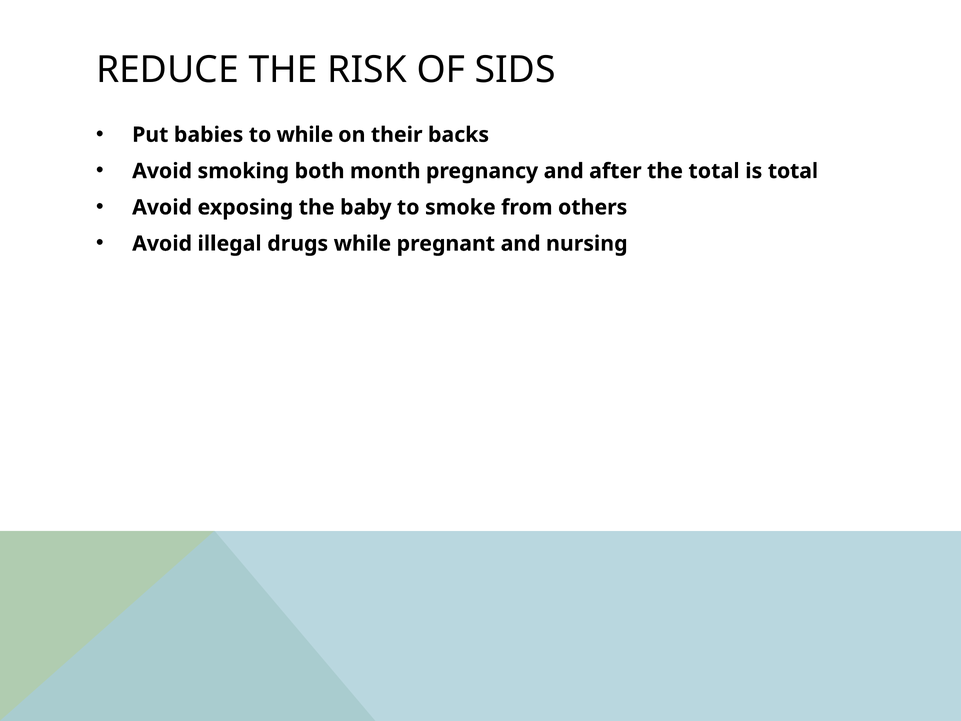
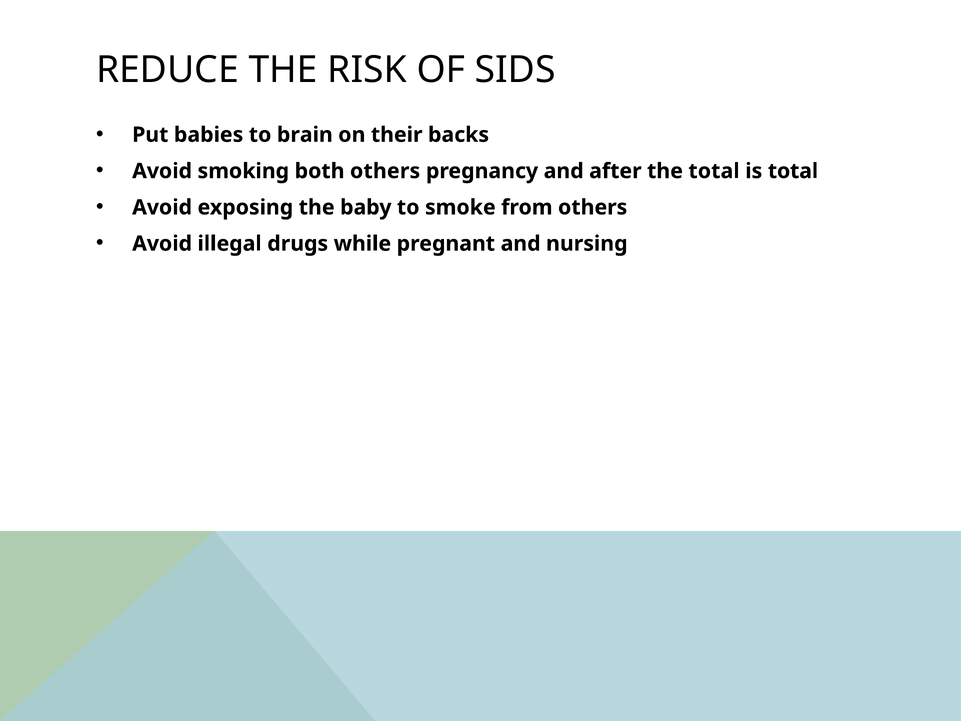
to while: while -> brain
both month: month -> others
